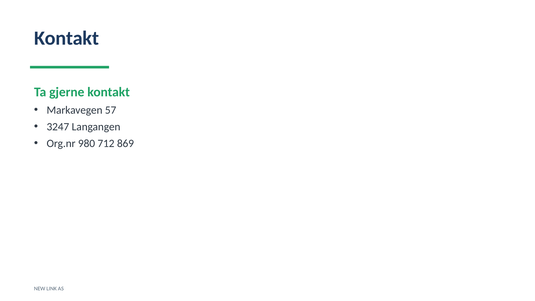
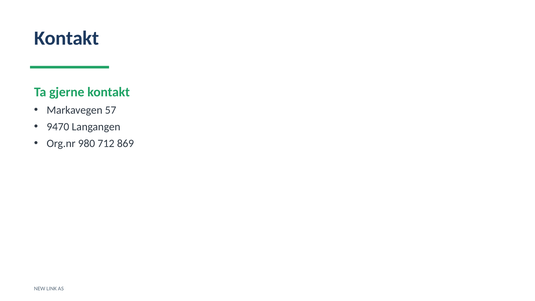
3247: 3247 -> 9470
